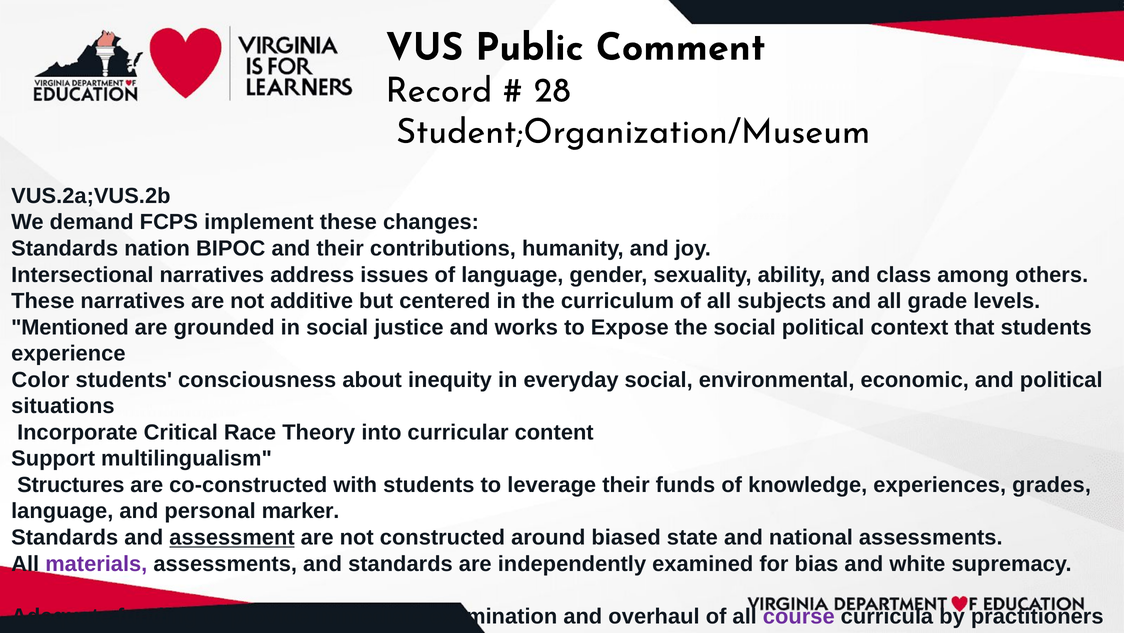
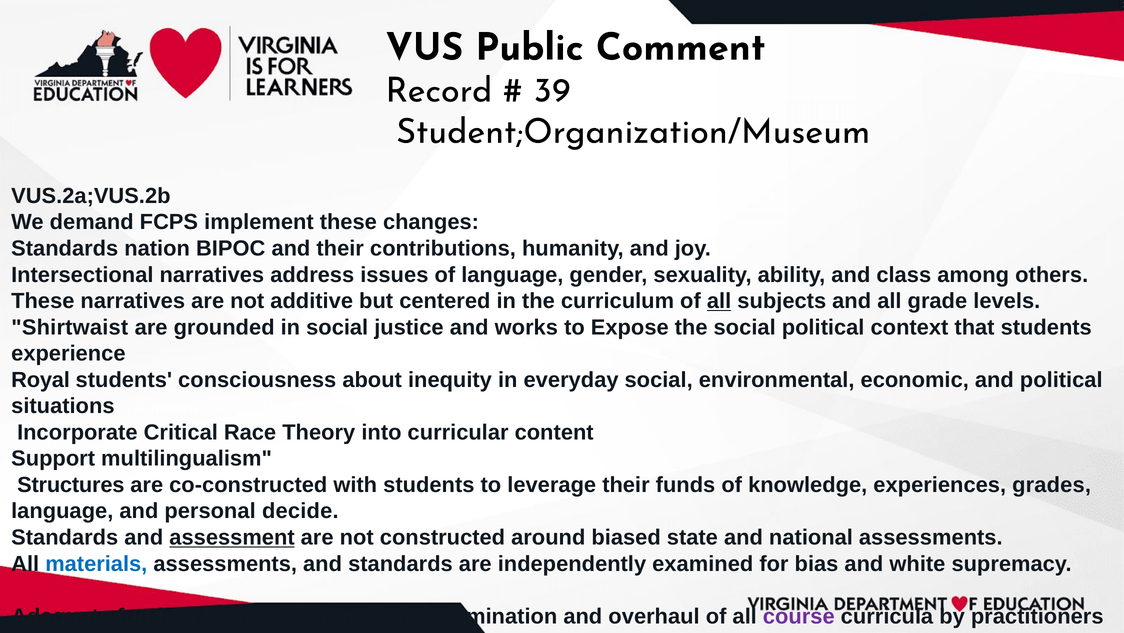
28: 28 -> 39
all at (719, 301) underline: none -> present
Mentioned: Mentioned -> Shirtwaist
Color: Color -> Royal
marker: marker -> decide
materials colour: purple -> blue
